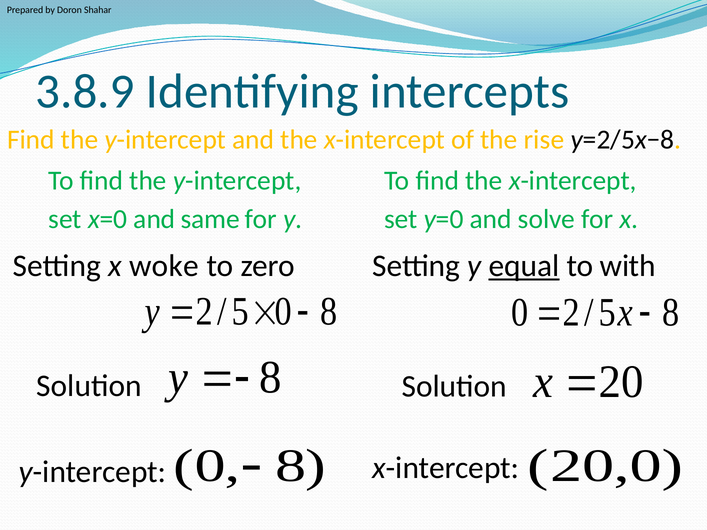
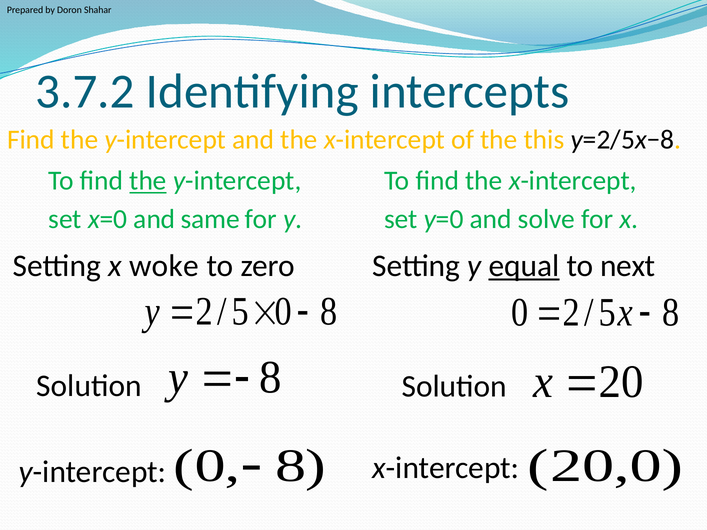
3.8.9: 3.8.9 -> 3.7.2
rise: rise -> this
the at (148, 181) underline: none -> present
with: with -> next
